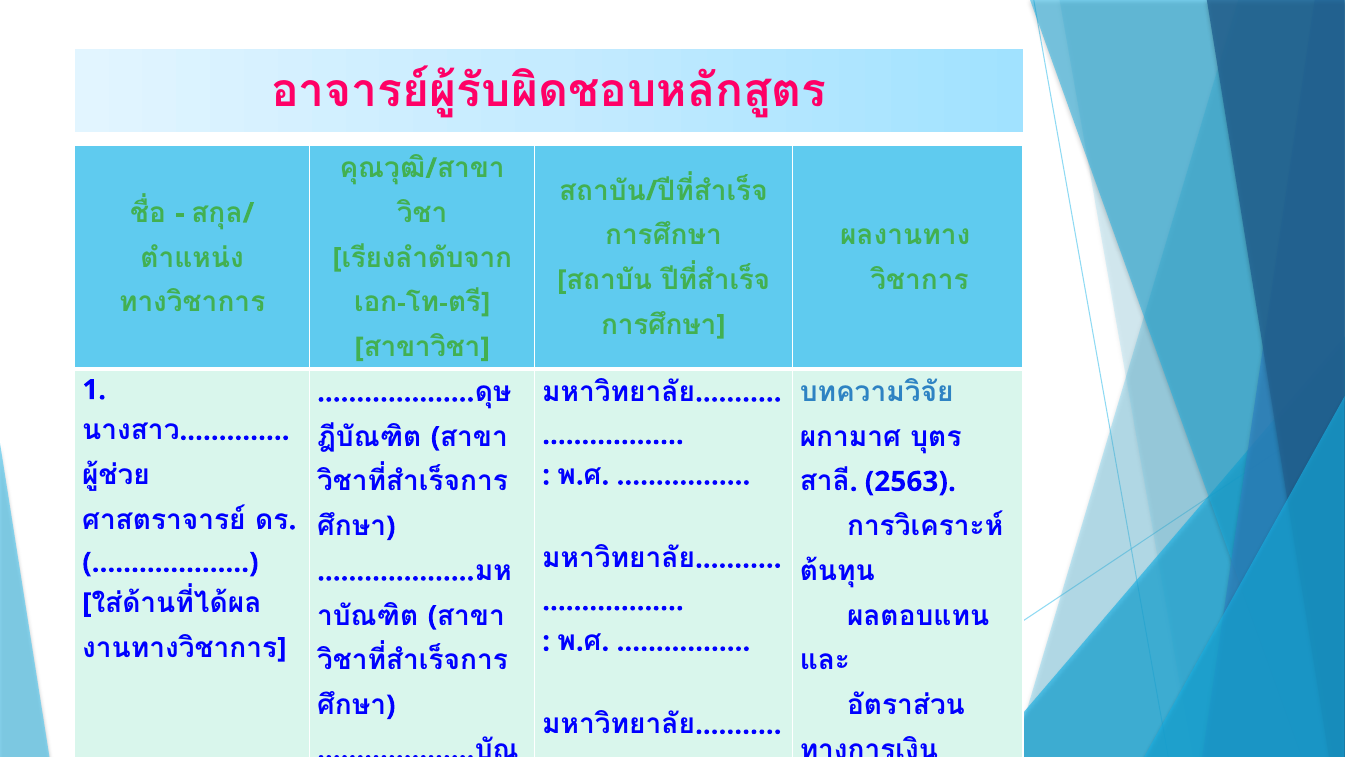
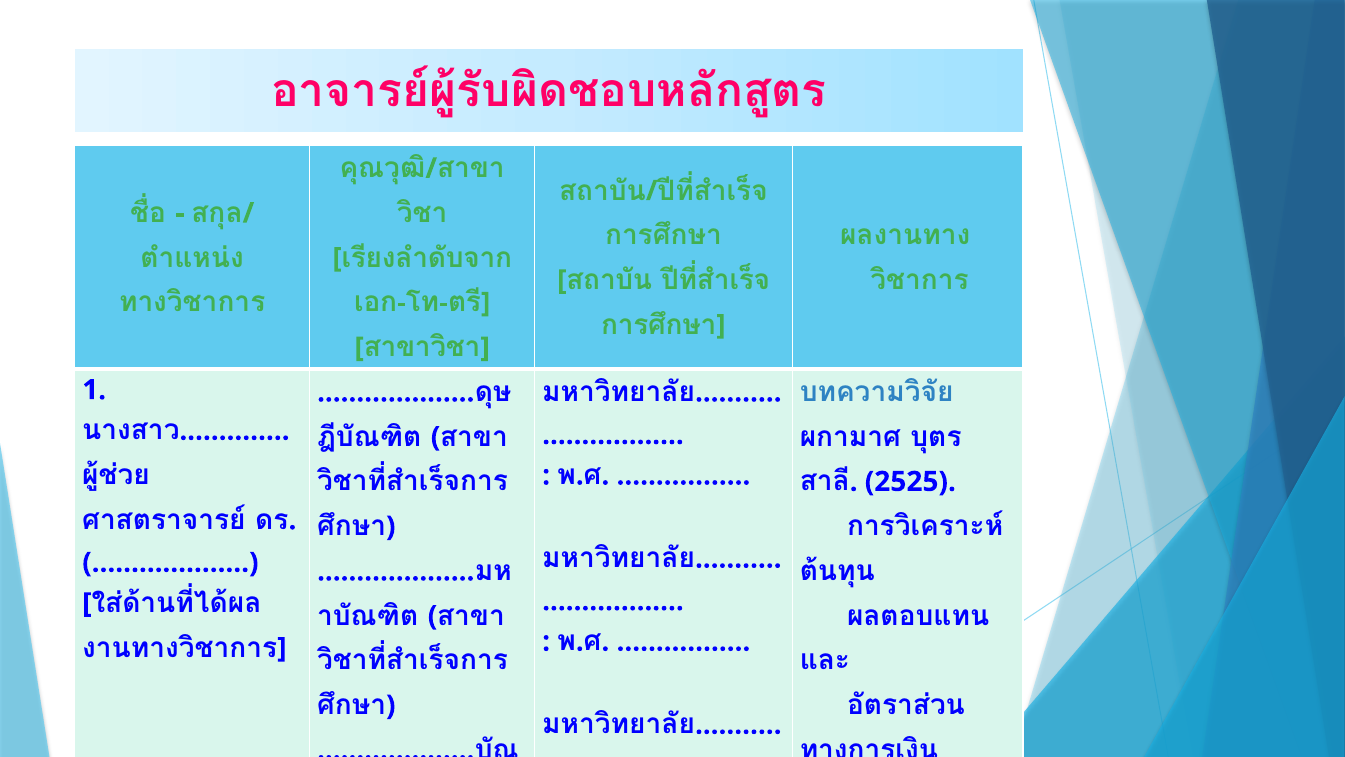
2563: 2563 -> 2525
